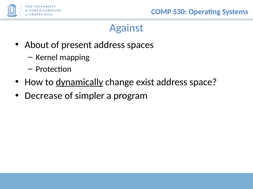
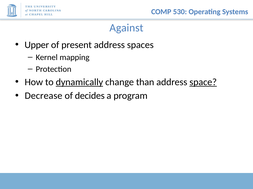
About: About -> Upper
exist: exist -> than
space underline: none -> present
simpler: simpler -> decides
